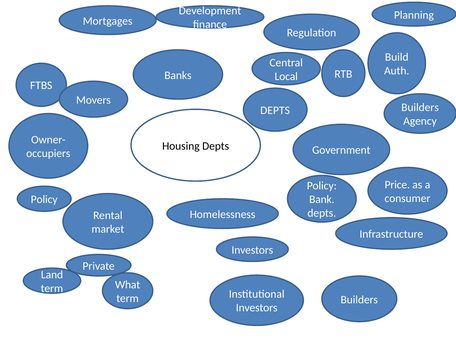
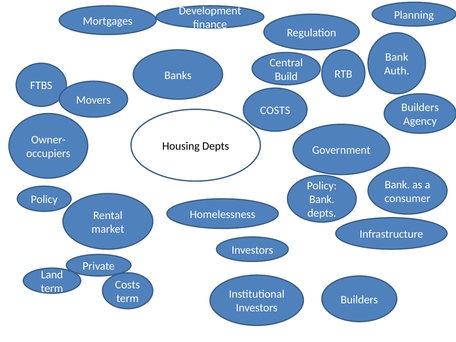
Build at (397, 57): Build -> Bank
Local: Local -> Build
DEPTS at (275, 110): DEPTS -> COSTS
Price at (397, 185): Price -> Bank
term What: What -> Costs
